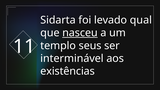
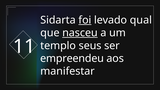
foi underline: none -> present
interminável: interminável -> empreendeu
existências: existências -> manifestar
